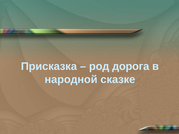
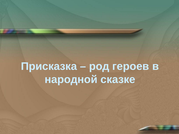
дорога: дорога -> героев
